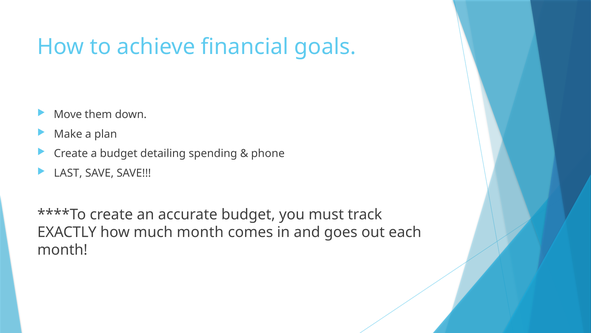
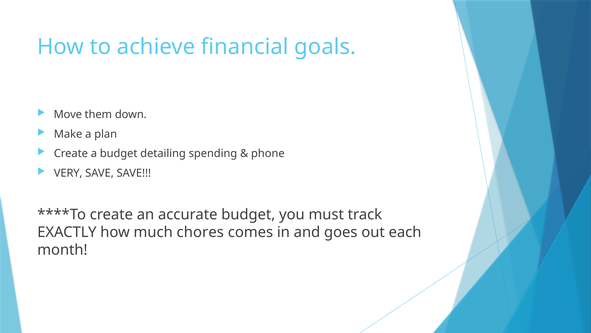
LAST: LAST -> VERY
much month: month -> chores
